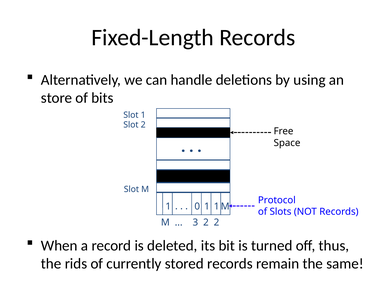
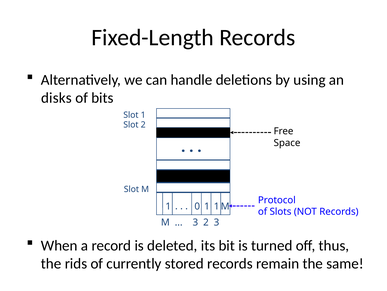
store: store -> disks
2 2: 2 -> 3
